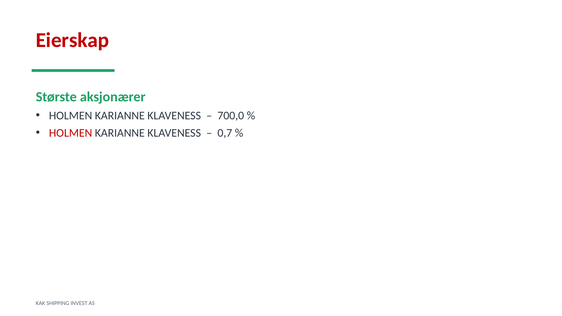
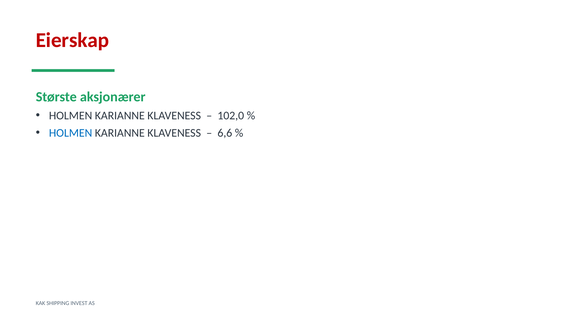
700,0: 700,0 -> 102,0
HOLMEN at (71, 133) colour: red -> blue
0,7: 0,7 -> 6,6
